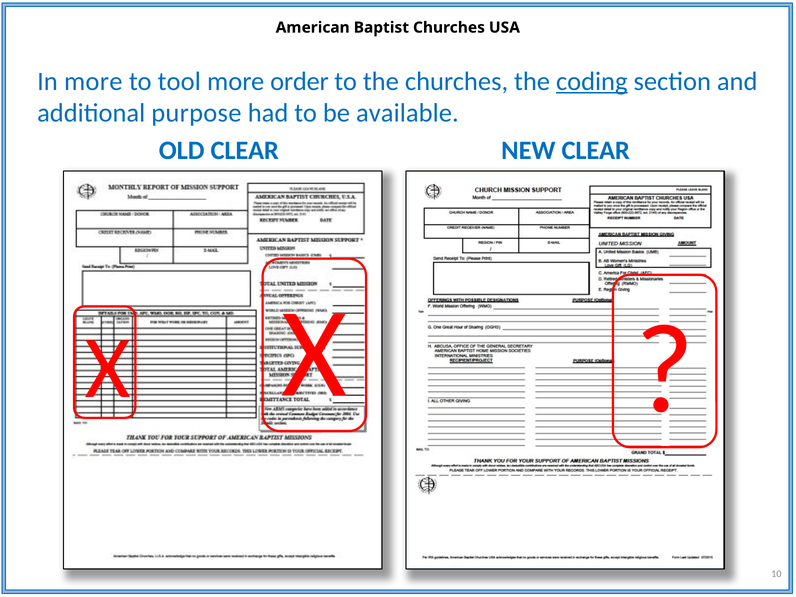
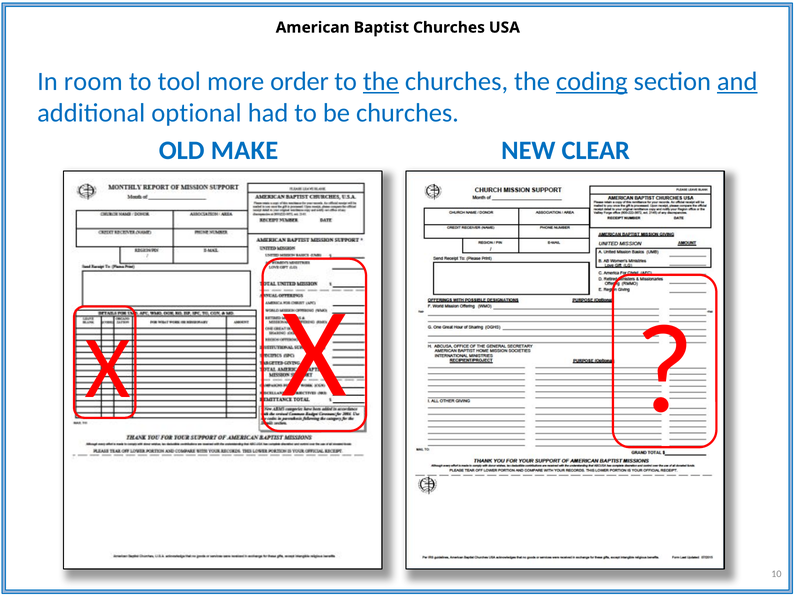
In more: more -> room
the at (381, 81) underline: none -> present
and underline: none -> present
purpose: purpose -> optional
be available: available -> churches
OLD CLEAR: CLEAR -> MAKE
